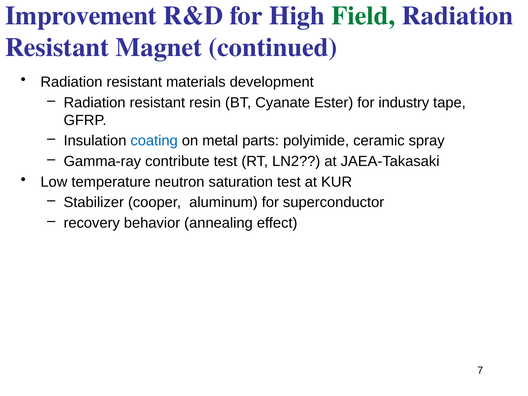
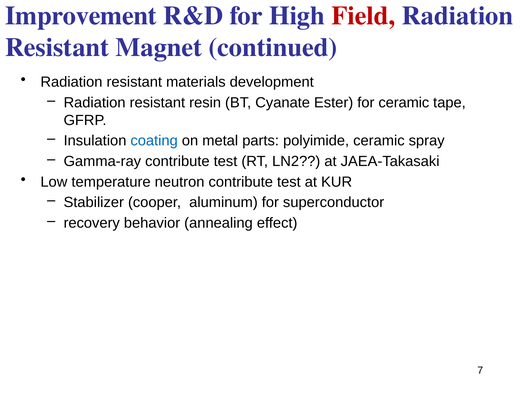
Field colour: green -> red
for industry: industry -> ceramic
neutron saturation: saturation -> contribute
